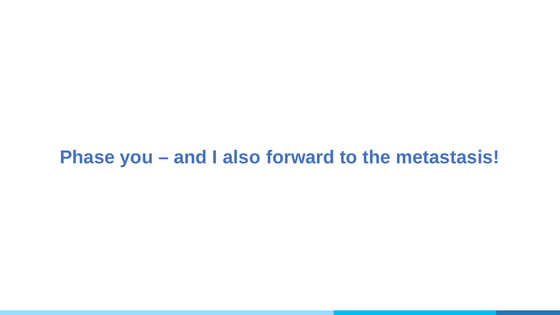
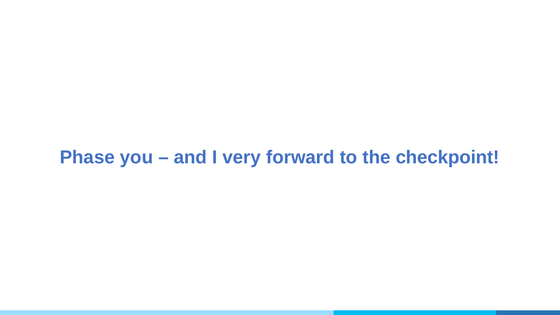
also: also -> very
metastasis: metastasis -> checkpoint
